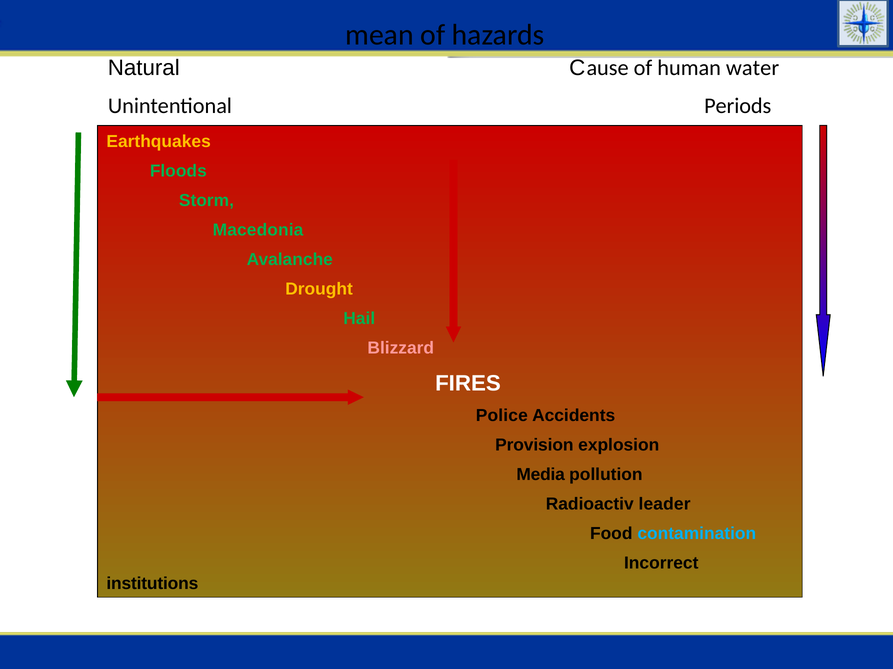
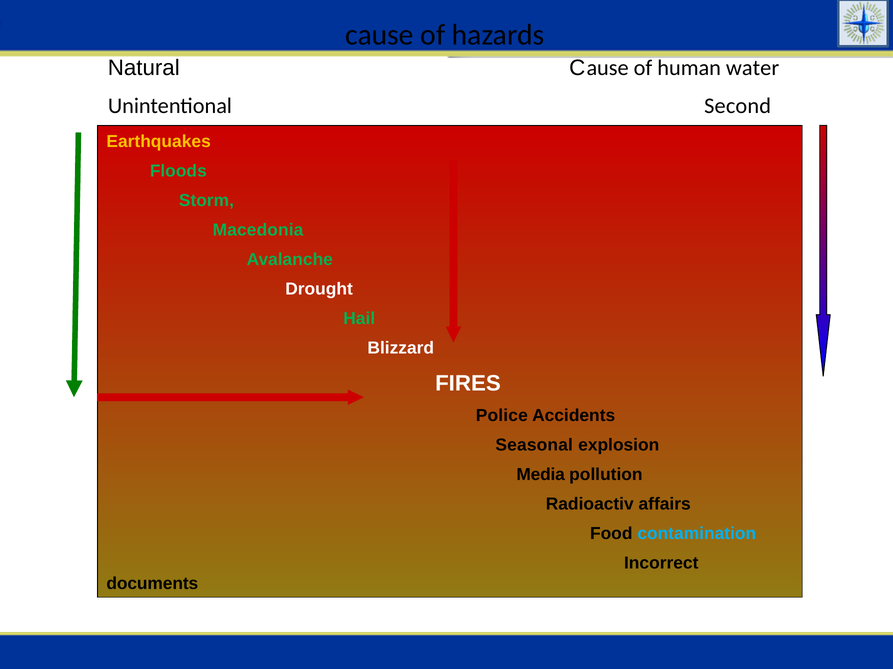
mean at (380, 35): mean -> cause
Periods: Periods -> Second
Drought colour: yellow -> white
Blizzard colour: pink -> white
Provision: Provision -> Seasonal
leader: leader -> affairs
institutions: institutions -> documents
